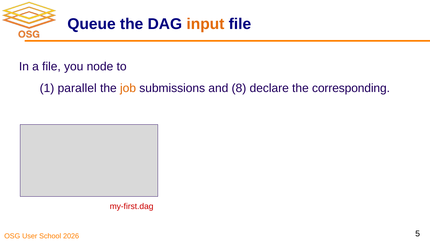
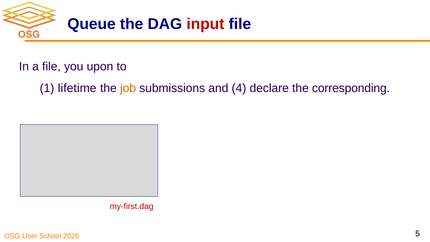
input colour: orange -> red
node: node -> upon
parallel: parallel -> lifetime
8: 8 -> 4
